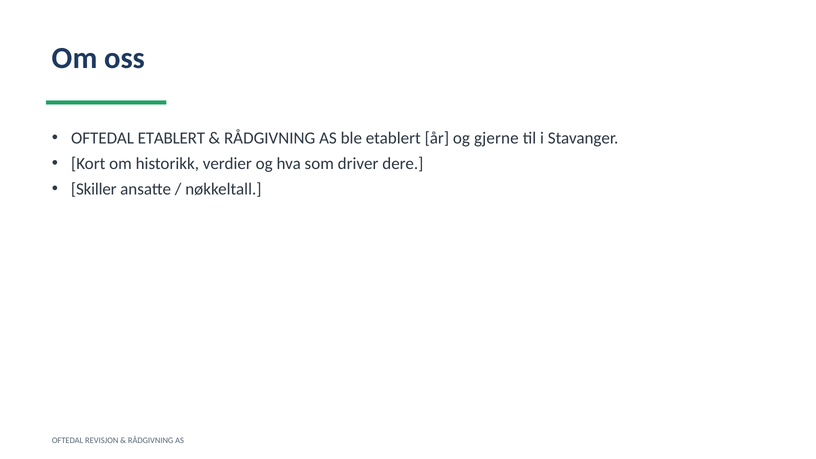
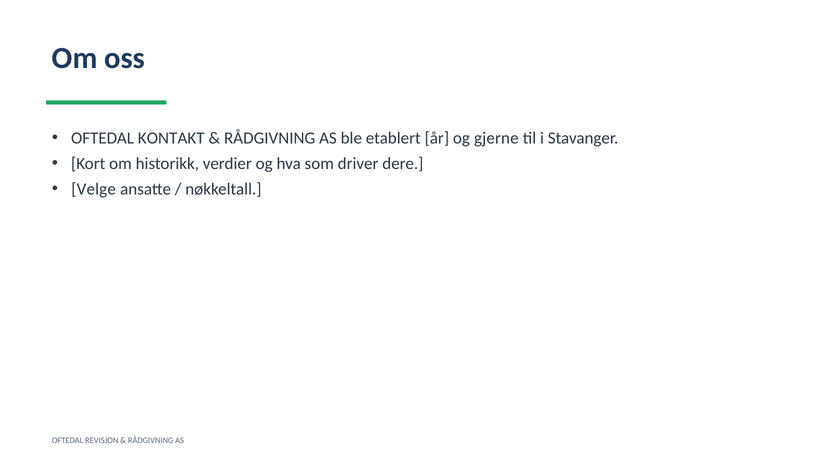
OFTEDAL ETABLERT: ETABLERT -> KONTAKT
Skiller: Skiller -> Velge
